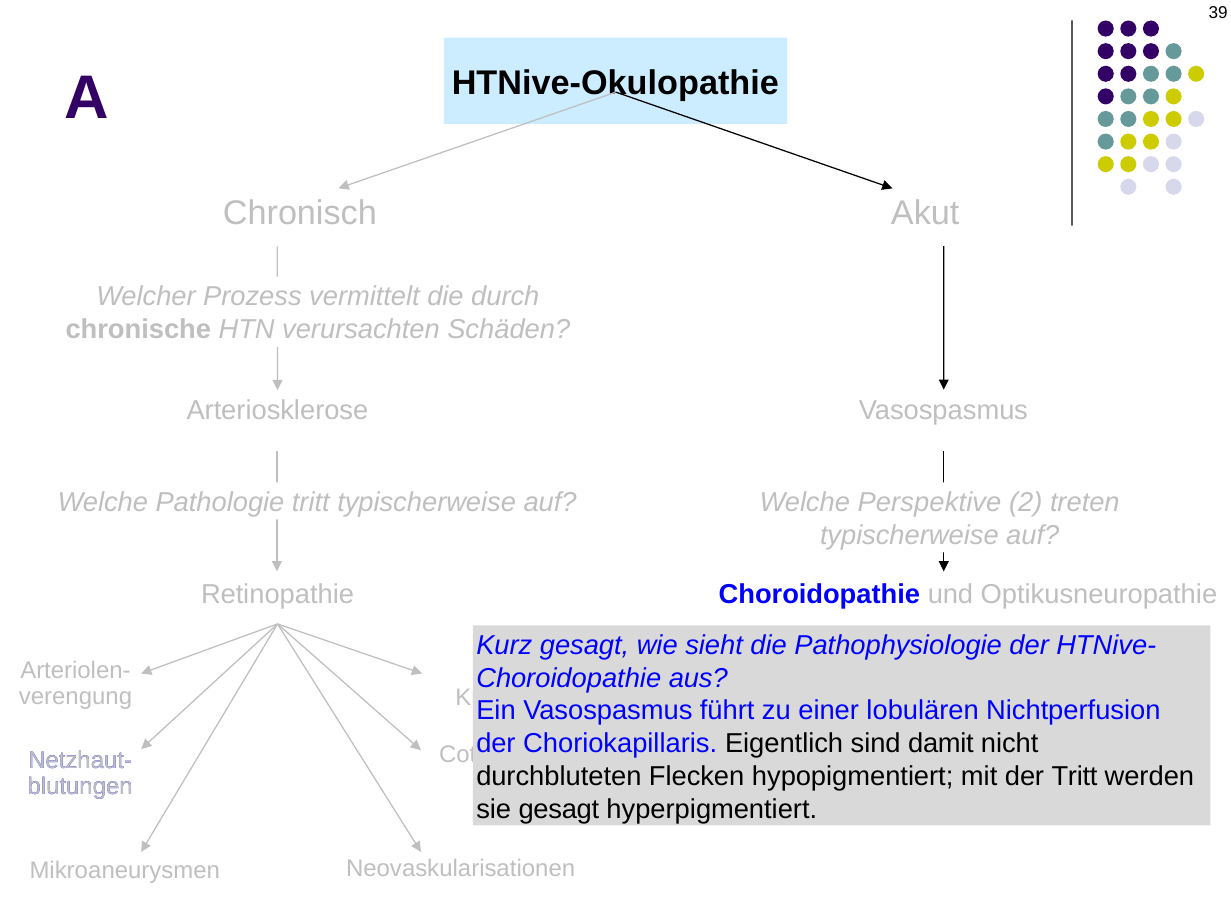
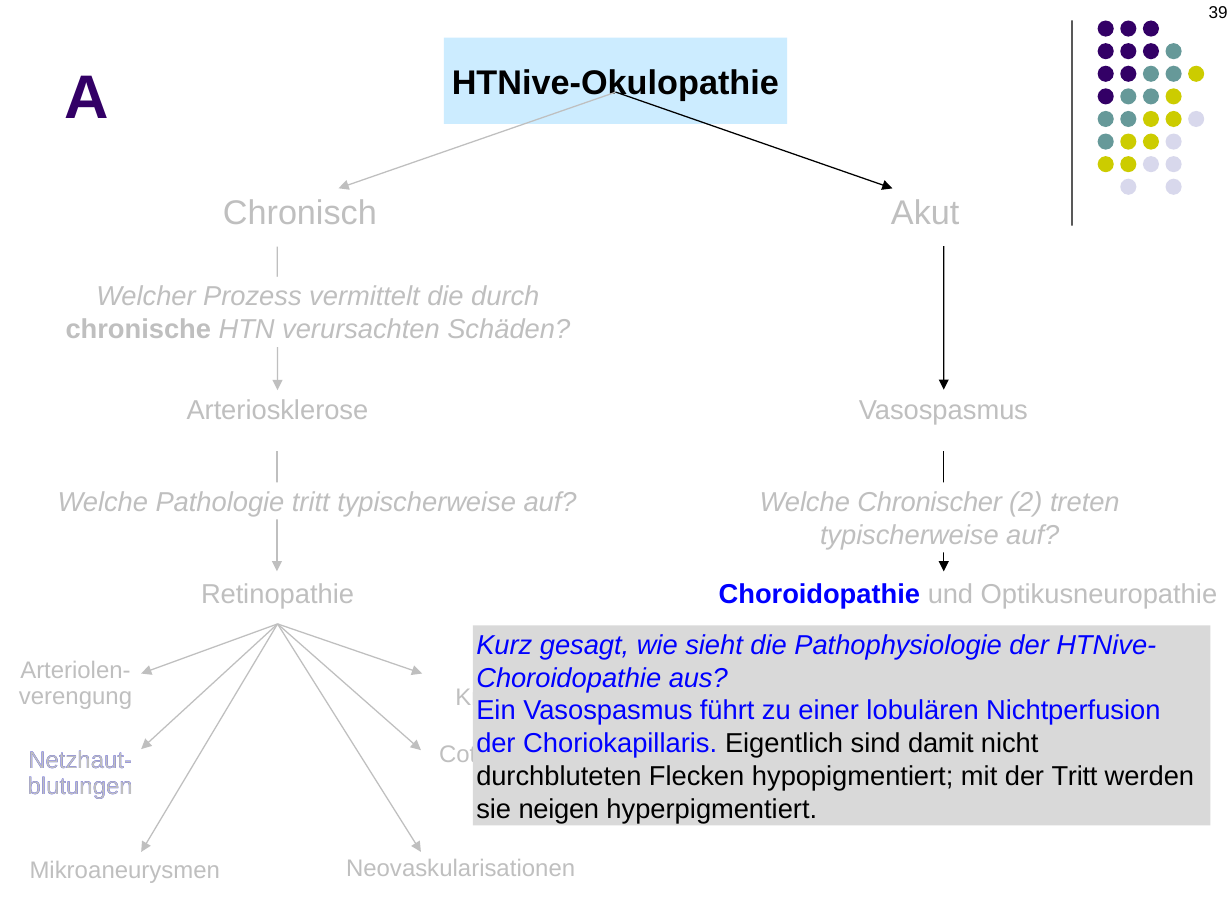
Perspektive: Perspektive -> Chronischer
sie gesagt: gesagt -> neigen
